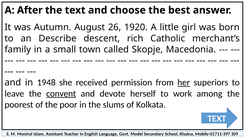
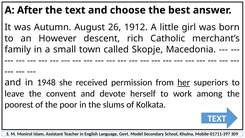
1920: 1920 -> 1912
Describe: Describe -> However
convent underline: present -> none
